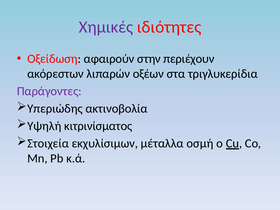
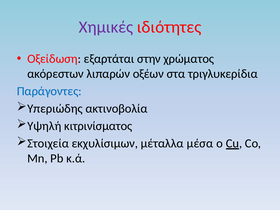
αφαιρούν: αφαιρούν -> εξαρτάται
περιέχουν: περιέχουν -> χρώματος
Παράγοντες colour: purple -> blue
οσμή: οσμή -> μέσα
